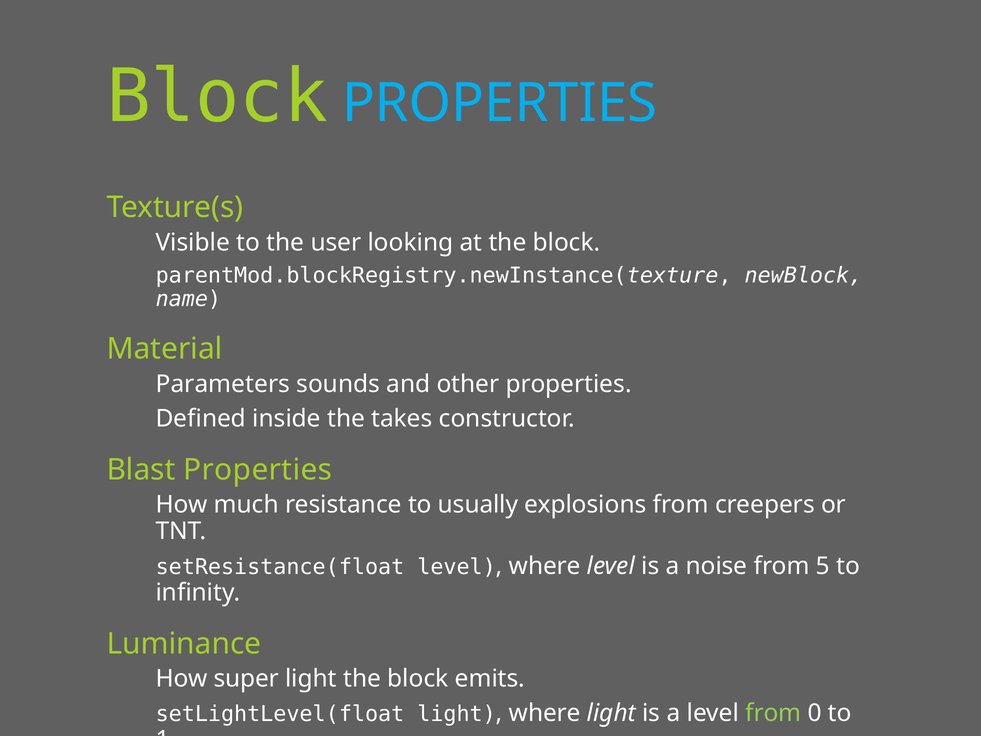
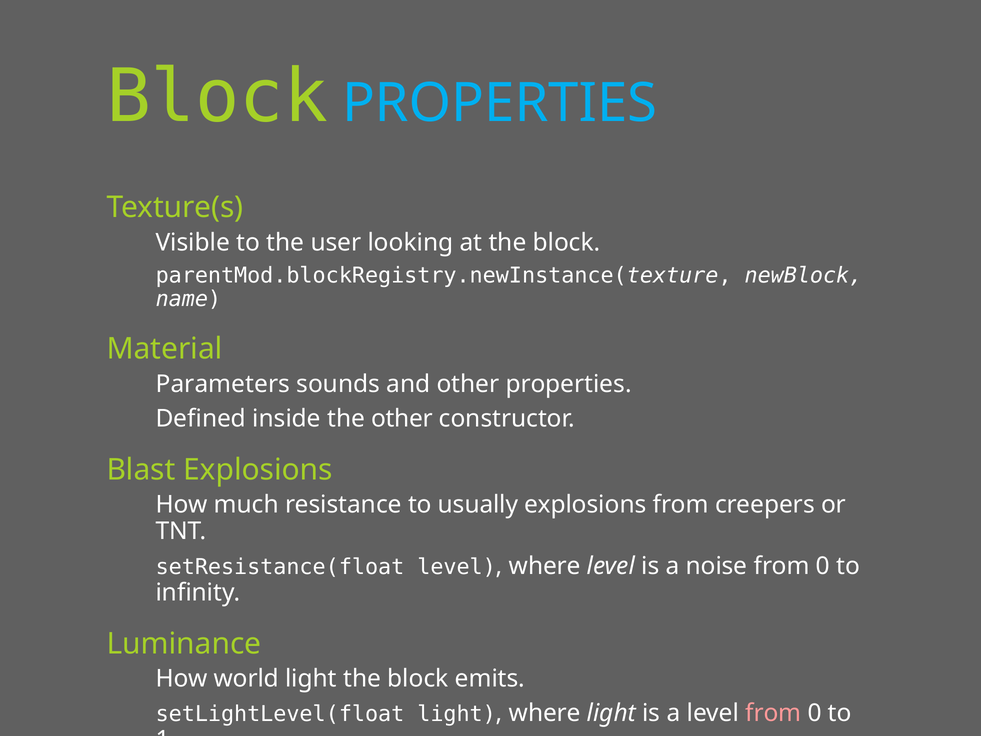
the takes: takes -> other
Blast Properties: Properties -> Explosions
5 at (823, 566): 5 -> 0
super: super -> world
from at (773, 713) colour: light green -> pink
